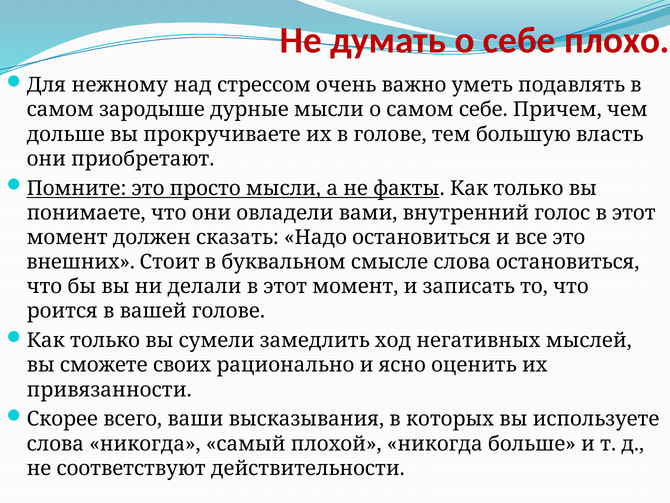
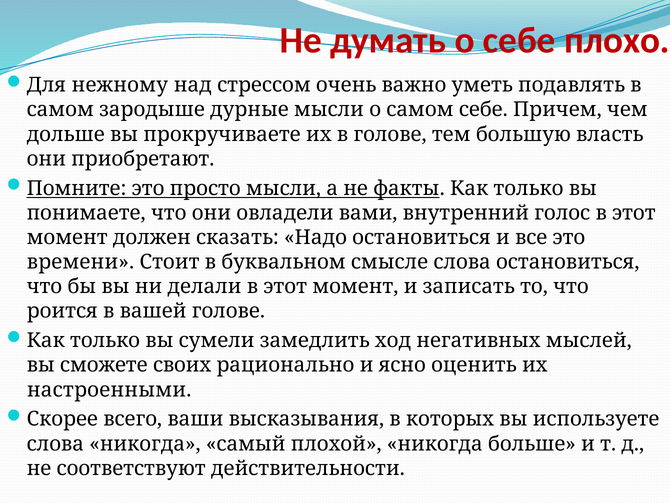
внешних: внешних -> времени
привязанности: привязанности -> настроенными
